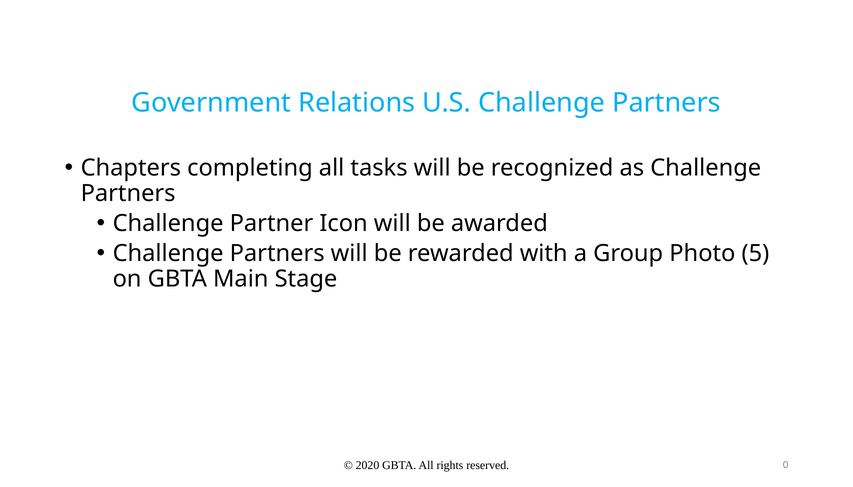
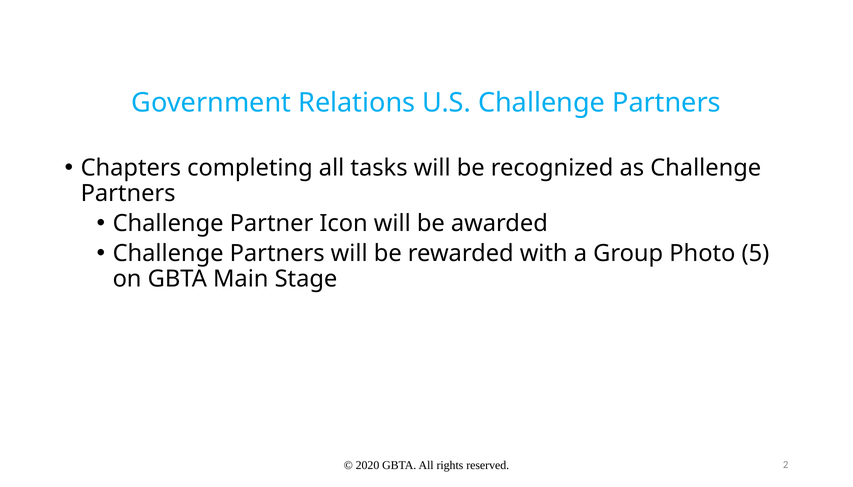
0: 0 -> 2
